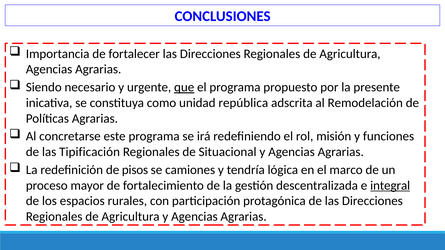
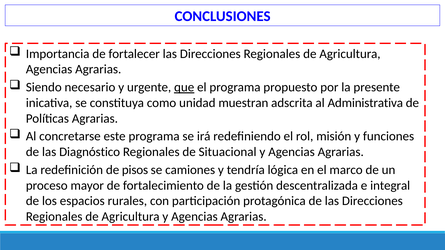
república: república -> muestran
Remodelación: Remodelación -> Administrativa
Tipificación: Tipificación -> Diagnóstico
integral underline: present -> none
